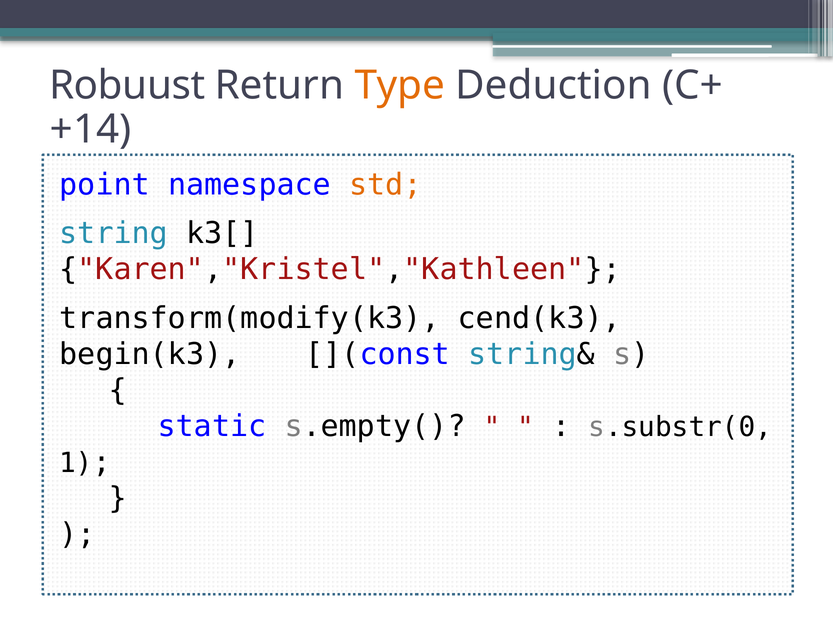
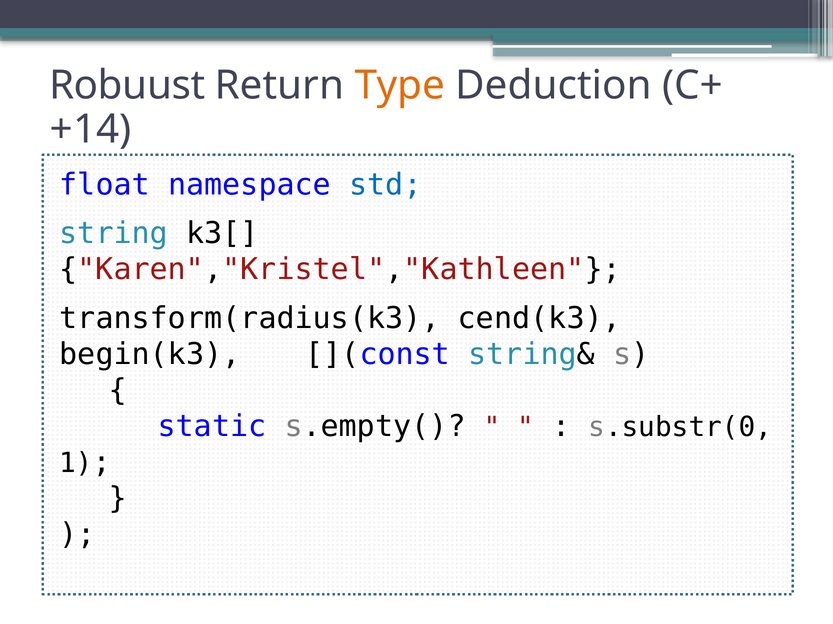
point: point -> float
std colour: orange -> blue
transform(modify(k3: transform(modify(k3 -> transform(radius(k3
